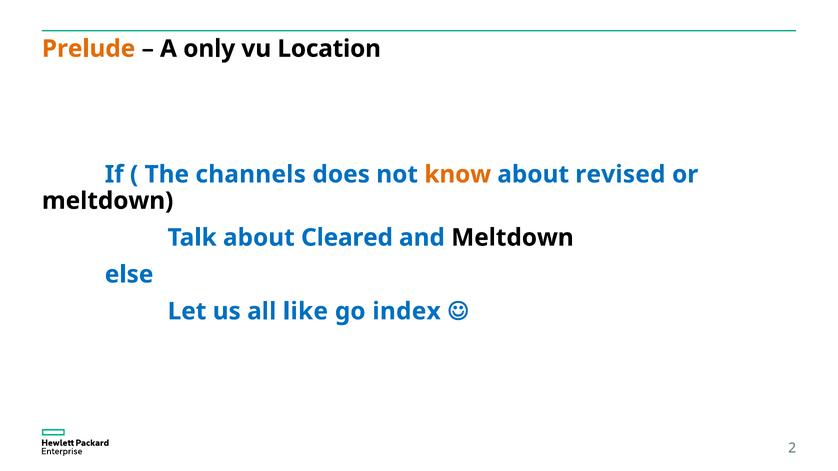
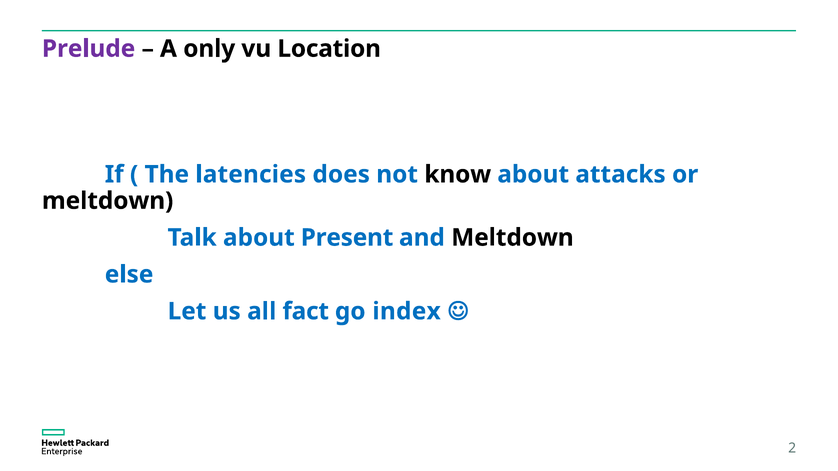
Prelude colour: orange -> purple
channels: channels -> latencies
know colour: orange -> black
revised: revised -> attacks
Cleared: Cleared -> Present
like: like -> fact
